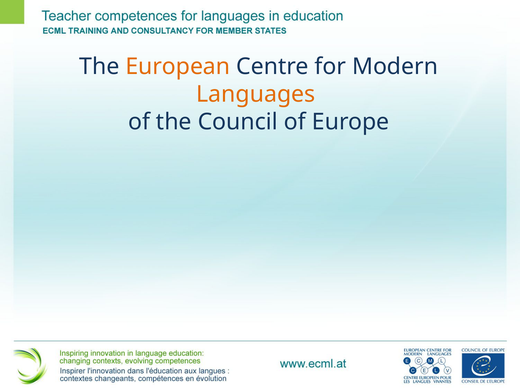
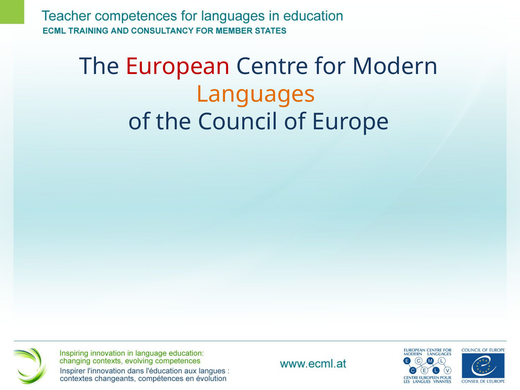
European colour: orange -> red
